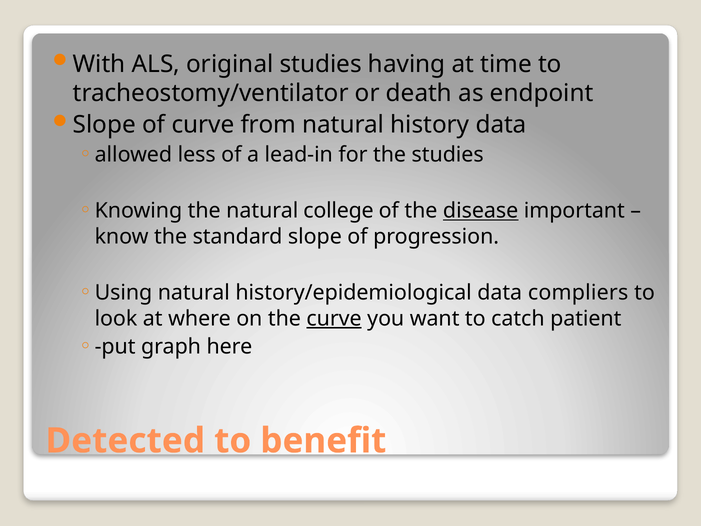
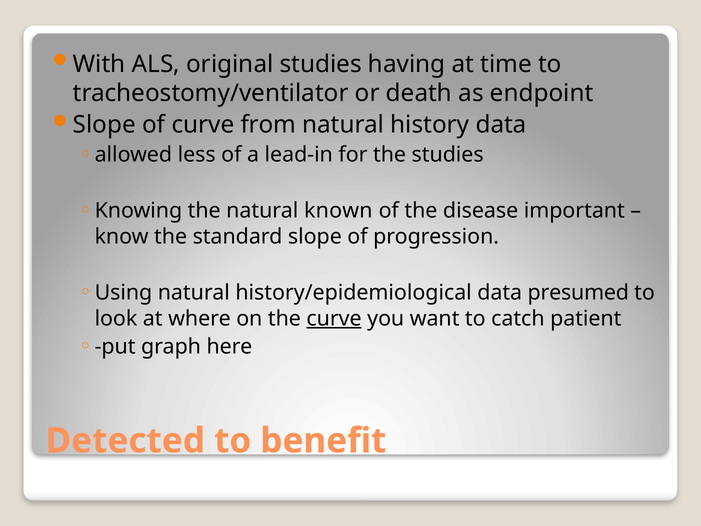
college: college -> known
disease underline: present -> none
compliers: compliers -> presumed
